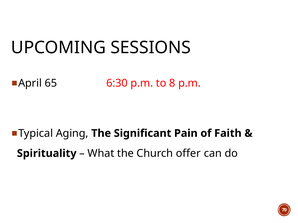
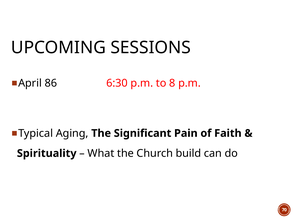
65: 65 -> 86
offer: offer -> build
